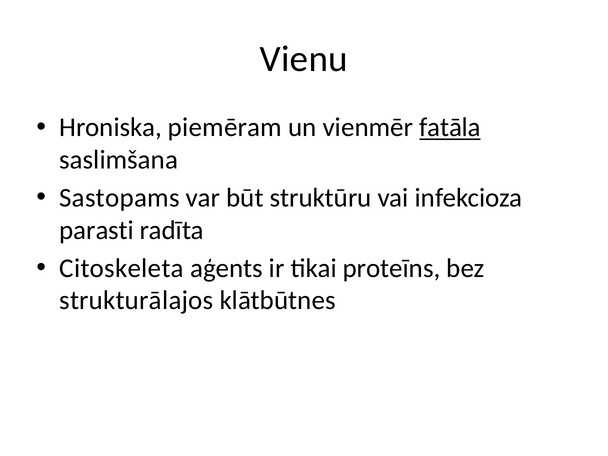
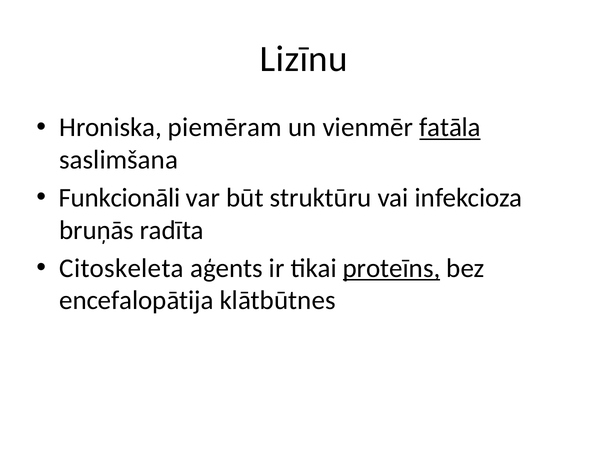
Vienu: Vienu -> Lizīnu
Sastopams: Sastopams -> Funkcionāli
parasti: parasti -> bruņās
proteīns underline: none -> present
strukturālajos: strukturālajos -> encefalopātija
